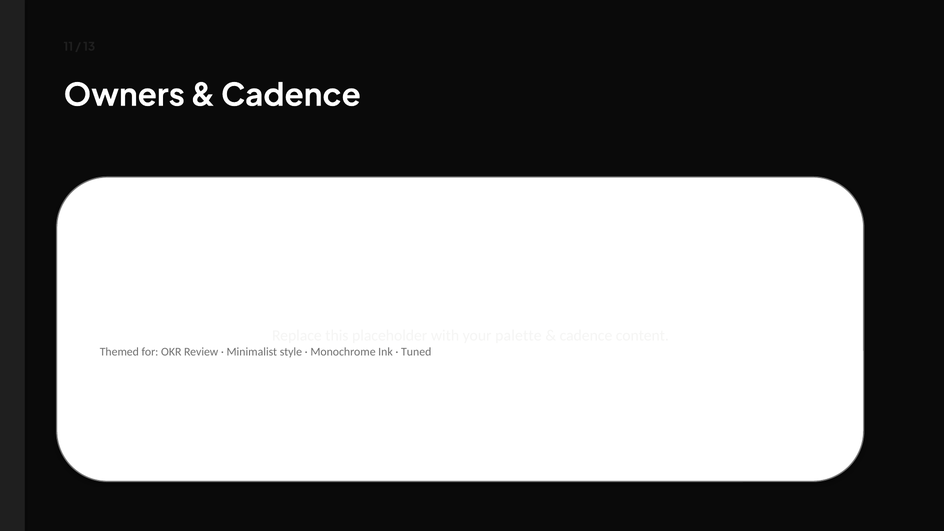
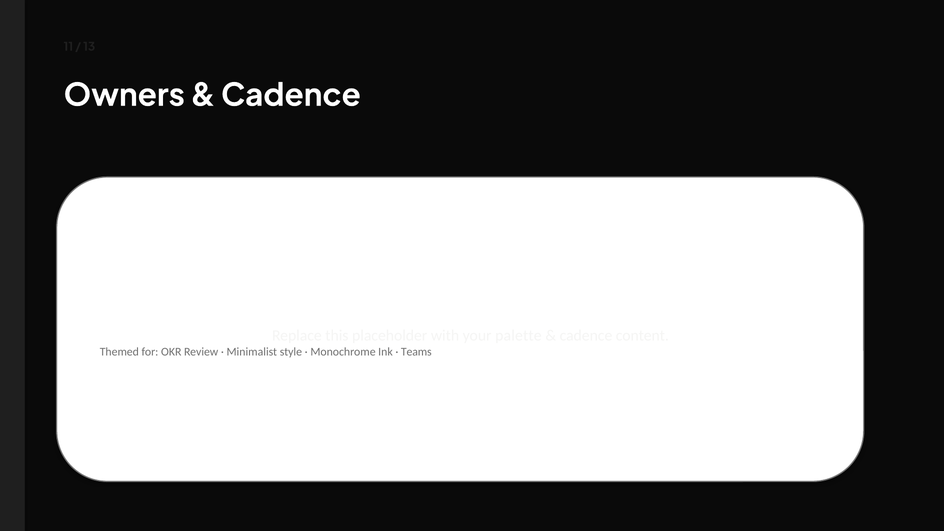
Tuned: Tuned -> Teams
